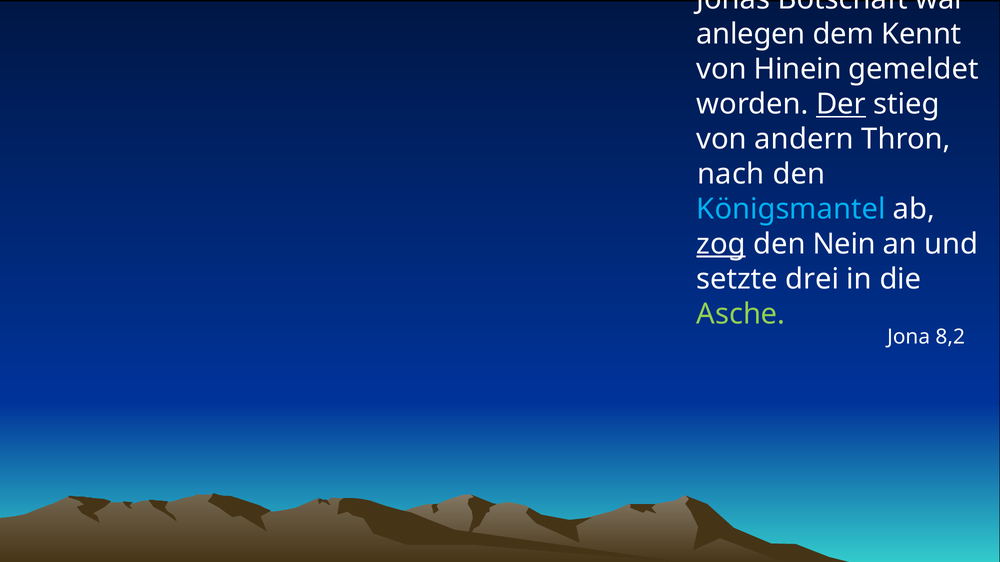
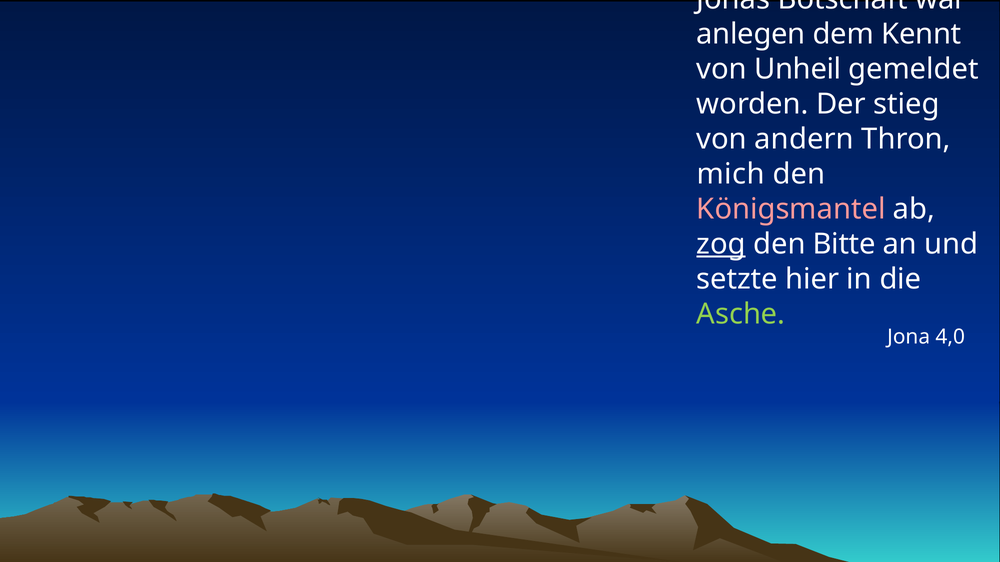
Hinein: Hinein -> Unheil
Der underline: present -> none
nach: nach -> mich
Königsmantel colour: light blue -> pink
Nein: Nein -> Bitte
drei: drei -> hier
8,2: 8,2 -> 4,0
